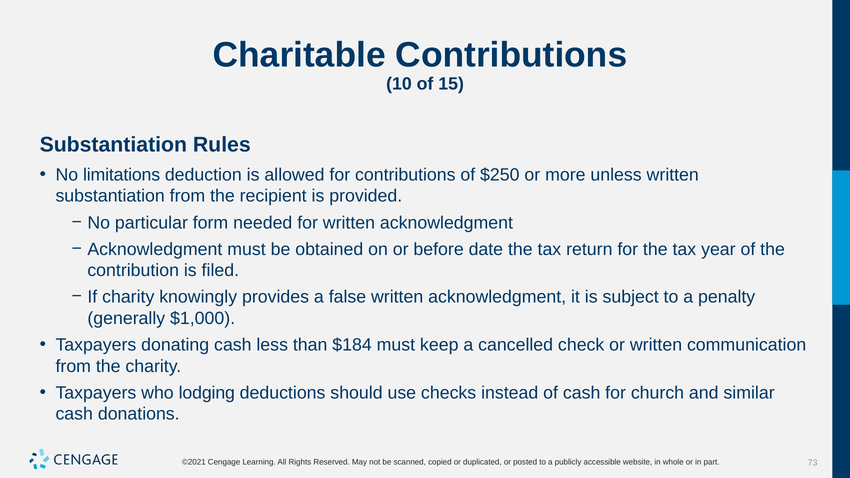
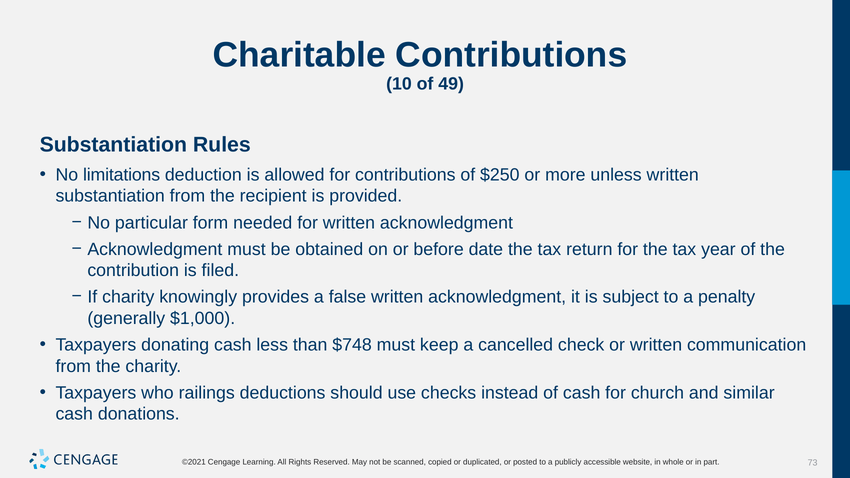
15: 15 -> 49
$184: $184 -> $748
lodging: lodging -> railings
